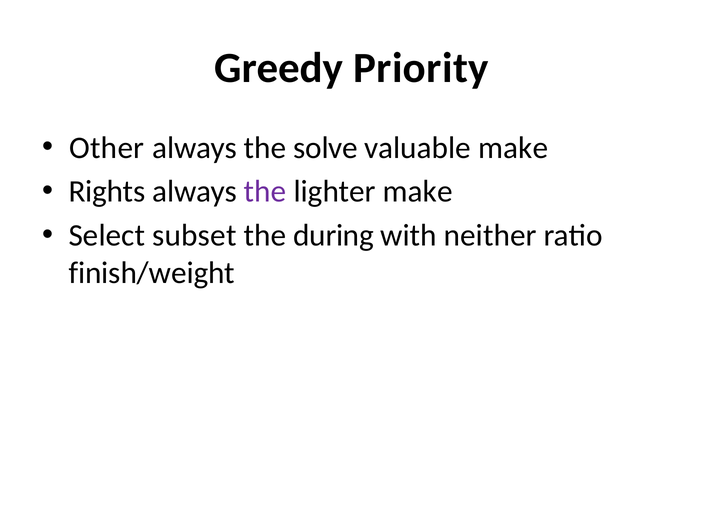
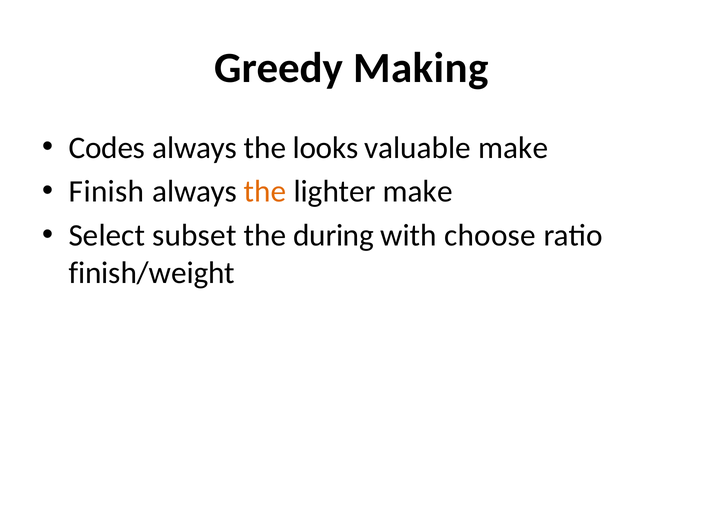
Priority: Priority -> Making
Other: Other -> Codes
solve: solve -> looks
Rights: Rights -> Finish
the at (265, 192) colour: purple -> orange
neither: neither -> choose
